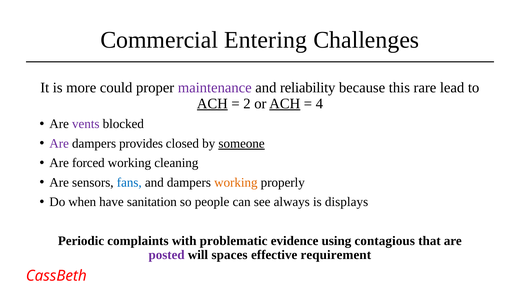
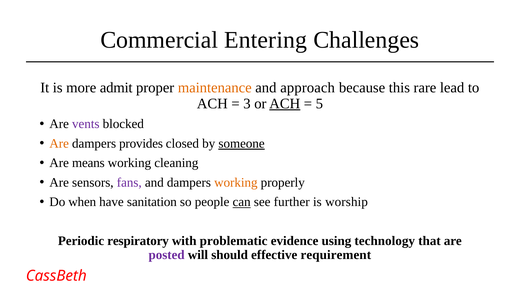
could: could -> admit
maintenance colour: purple -> orange
reliability: reliability -> approach
ACH at (212, 103) underline: present -> none
2: 2 -> 3
4: 4 -> 5
Are at (59, 143) colour: purple -> orange
forced: forced -> means
fans colour: blue -> purple
can underline: none -> present
always: always -> further
displays: displays -> worship
complaints: complaints -> respiratory
contagious: contagious -> technology
spaces: spaces -> should
